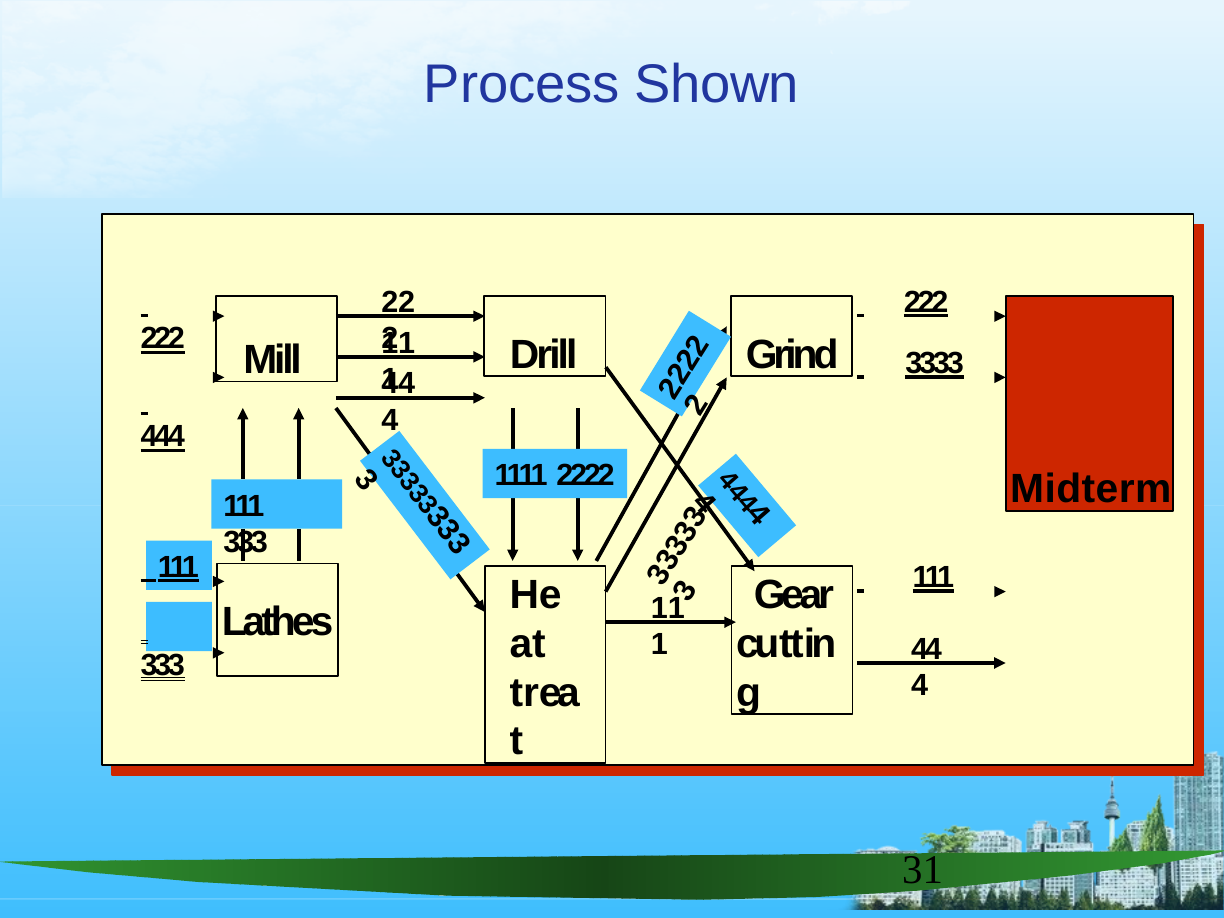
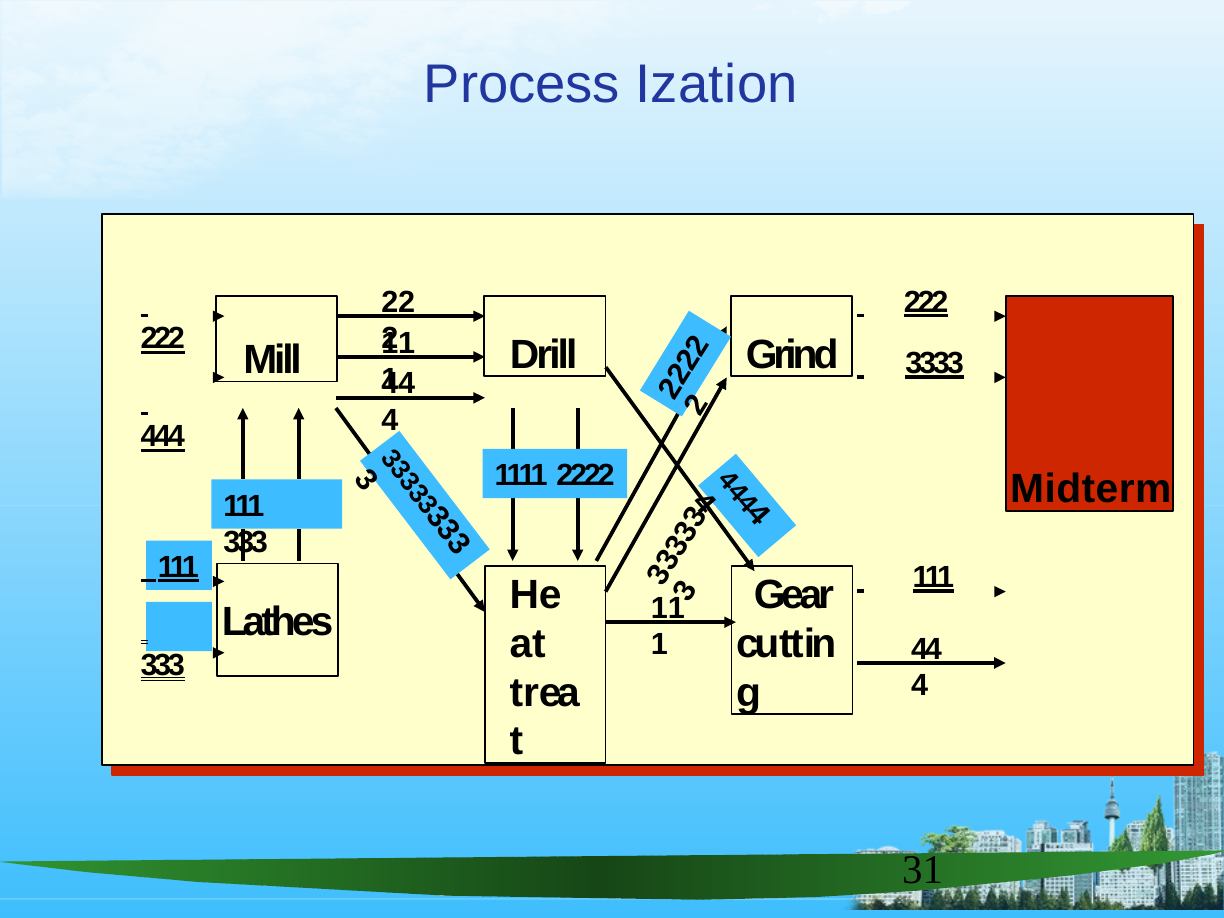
Shown: Shown -> Ization
